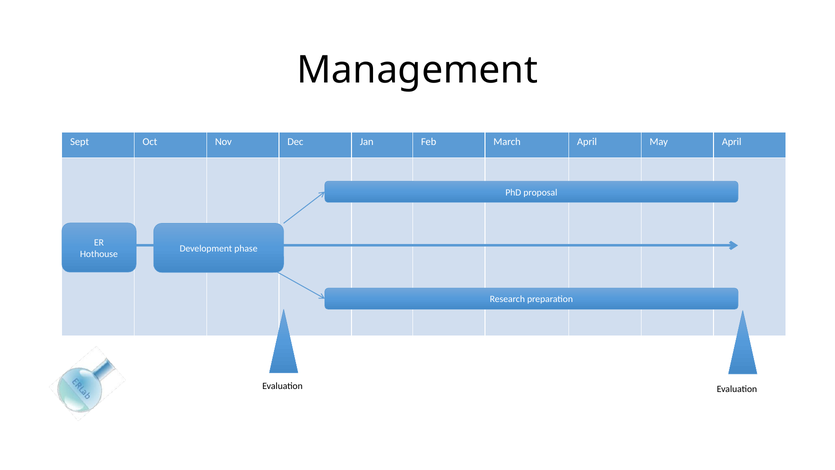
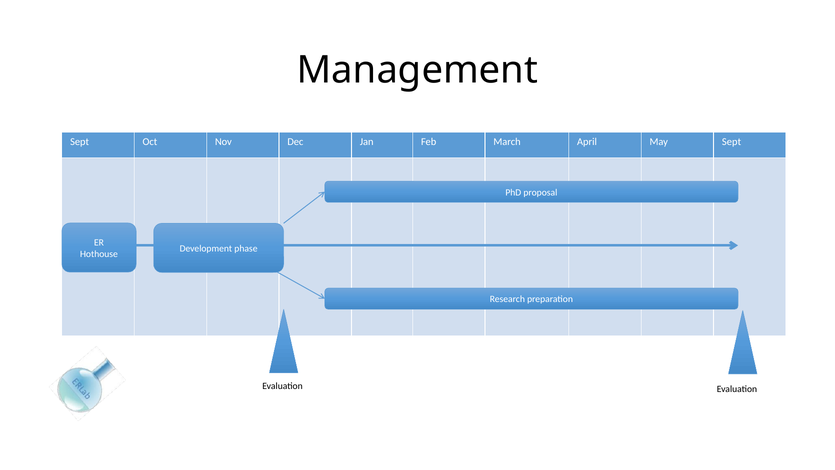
May April: April -> Sept
